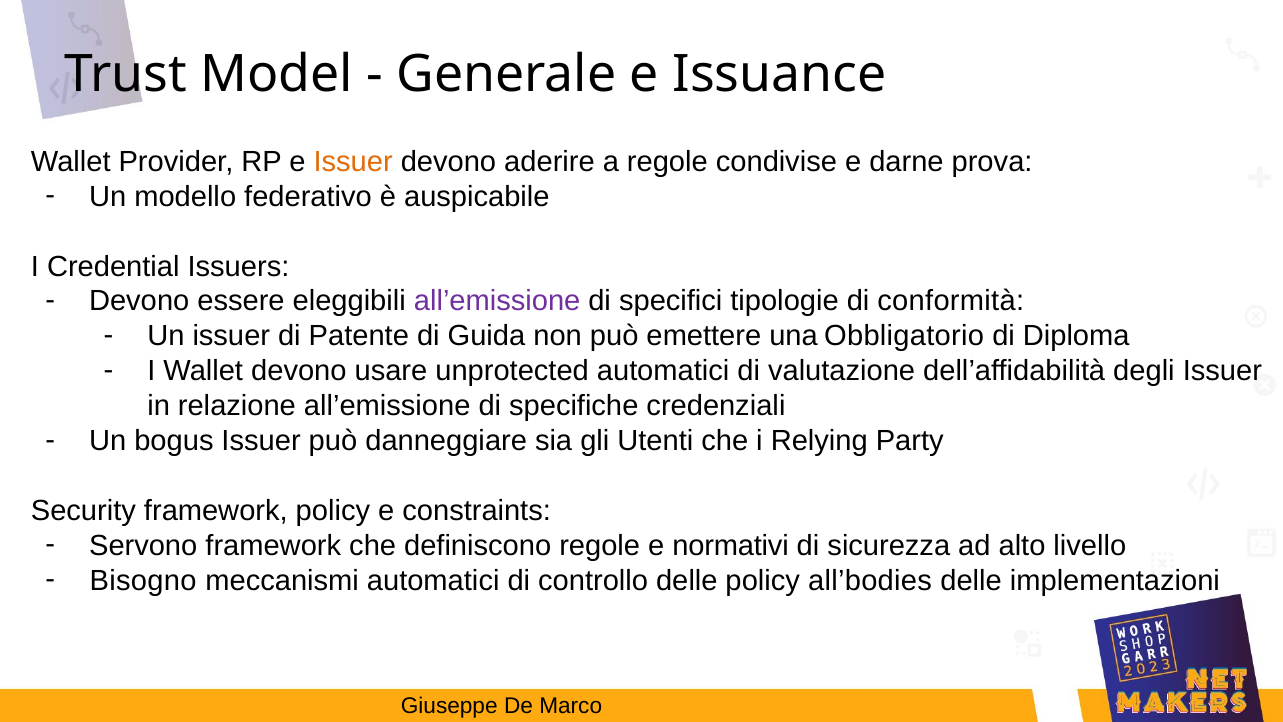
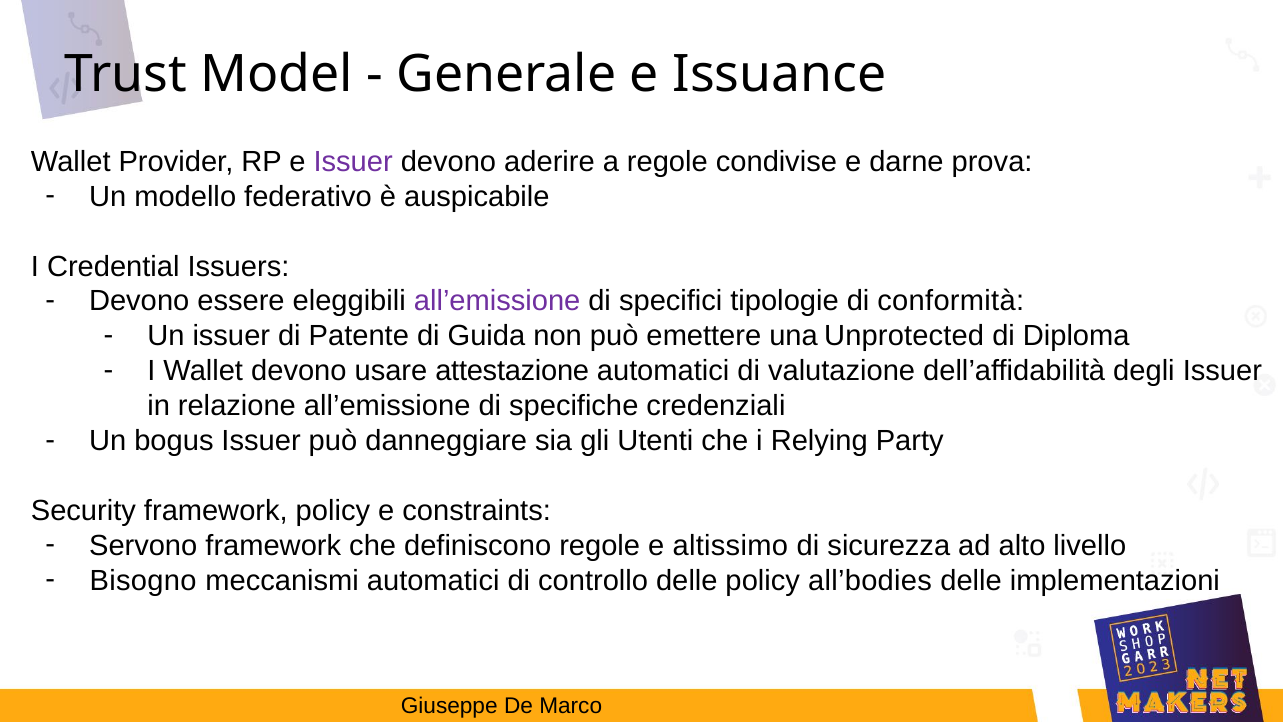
Issuer at (353, 162) colour: orange -> purple
Obbligatorio: Obbligatorio -> Unprotected
unprotected: unprotected -> attestazione
normativi: normativi -> altissimo
